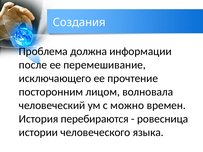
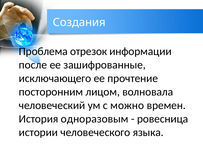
должна: должна -> отрезок
перемешивание: перемешивание -> зашифрованные
перебираются: перебираются -> одноразовым
